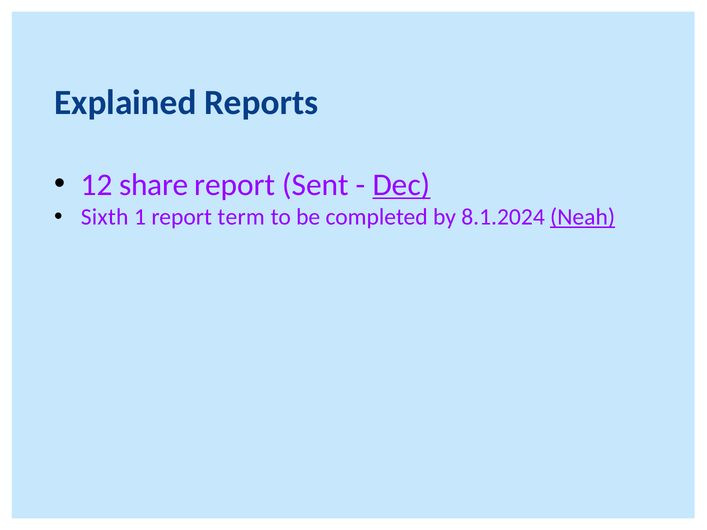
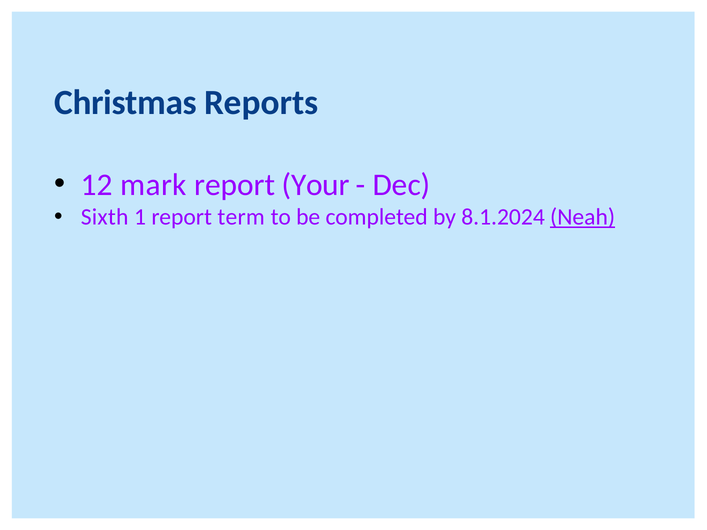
Explained: Explained -> Christmas
share: share -> mark
Sent: Sent -> Your
Dec underline: present -> none
